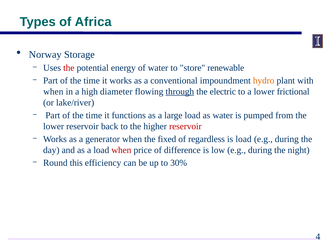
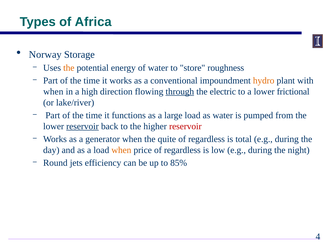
the at (69, 68) colour: red -> orange
renewable: renewable -> roughness
diameter: diameter -> direction
reservoir at (83, 126) underline: none -> present
fixed: fixed -> quite
is load: load -> total
when at (121, 150) colour: red -> orange
price of difference: difference -> regardless
this: this -> jets
30%: 30% -> 85%
